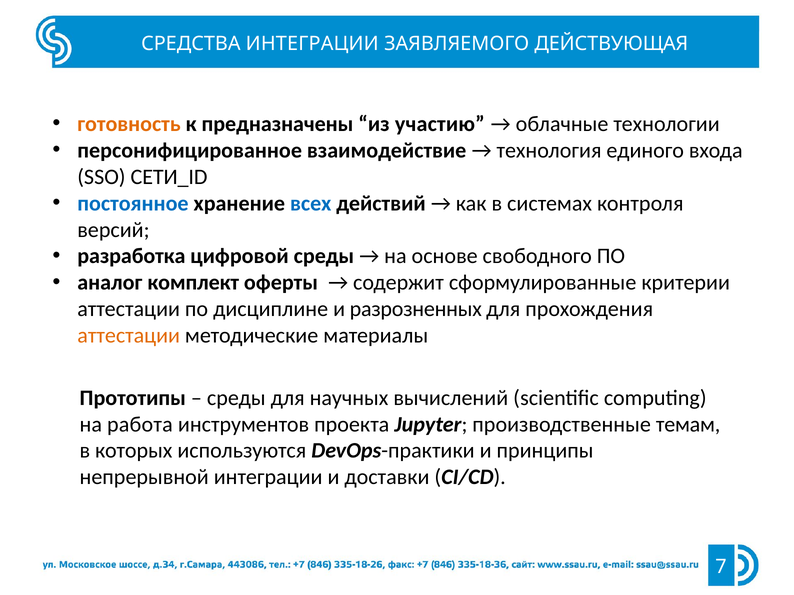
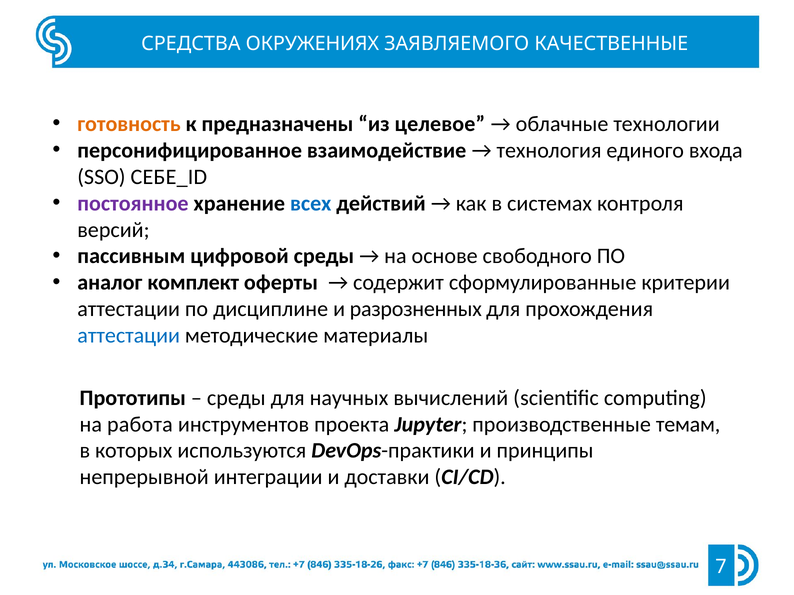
СРЕДСТВА ИНТЕГРАЦИИ: ИНТЕГРАЦИИ -> ОКРУЖЕНИЯХ
ДЕЙСТВУЮЩАЯ: ДЕЙСТВУЮЩАЯ -> КАЧЕСТВЕННЫЕ
участию: участию -> целевое
СЕТИ_ID: СЕТИ_ID -> СЕБЕ_ID
постоянное colour: blue -> purple
разработка: разработка -> пассивным
аттестации at (129, 336) colour: orange -> blue
